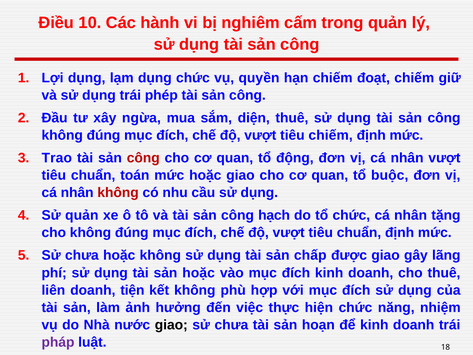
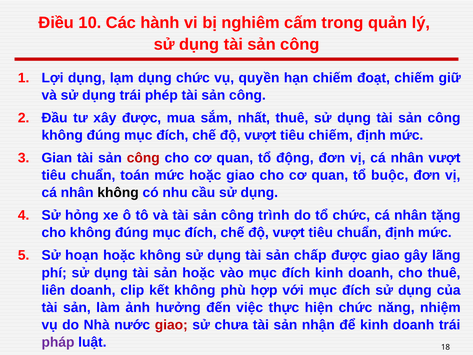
xây ngừa: ngừa -> được
diện: diện -> nhất
Trao: Trao -> Gian
không at (118, 193) colour: red -> black
Sử quản: quản -> hỏng
hạch: hạch -> trình
chưa at (82, 255): chưa -> hoạn
tiện: tiện -> clip
giao at (171, 325) colour: black -> red
hoạn: hoạn -> nhận
